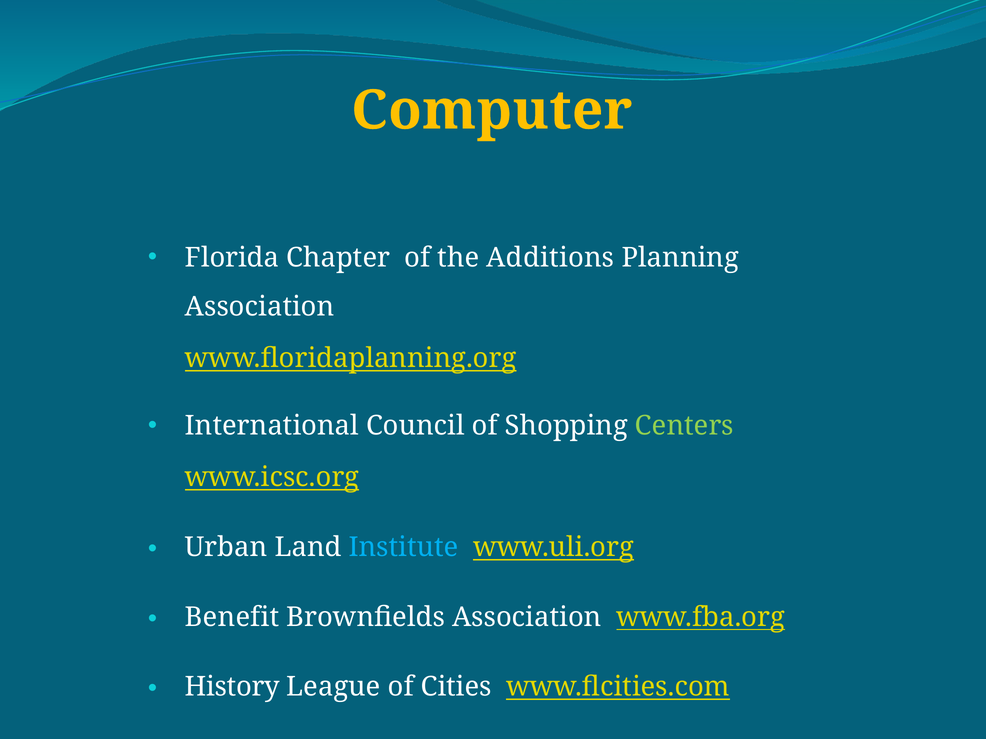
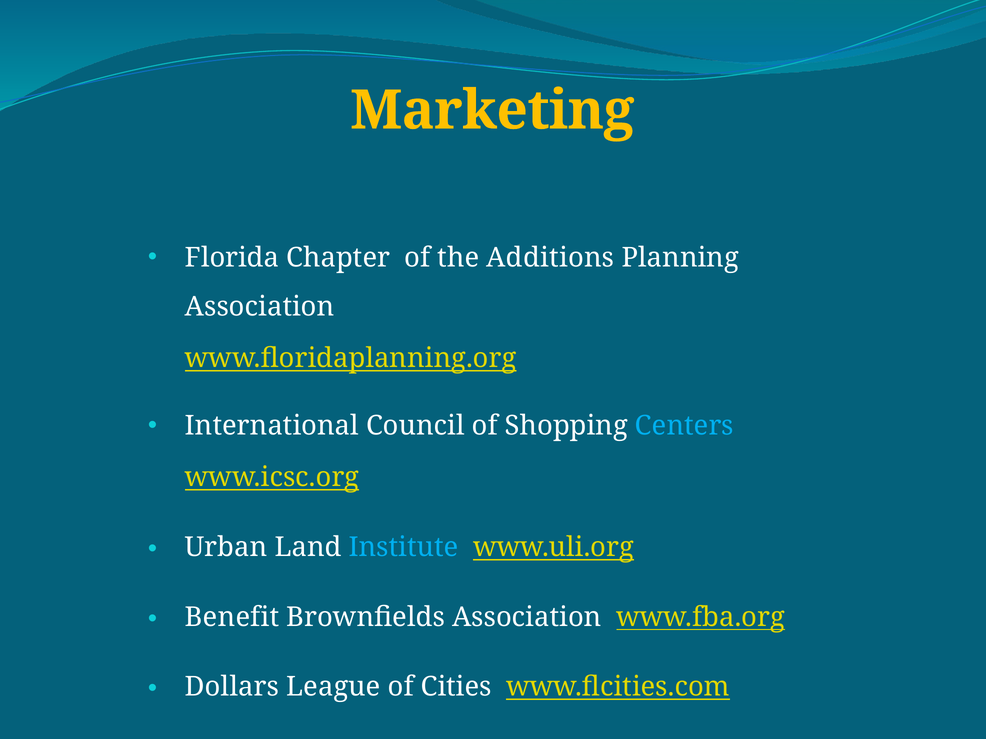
Computer: Computer -> Marketing
Centers colour: light green -> light blue
History: History -> Dollars
